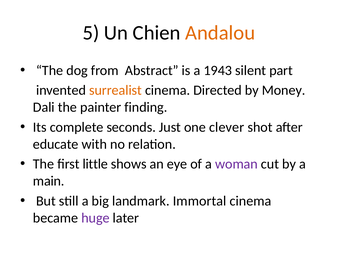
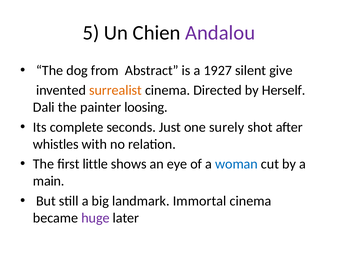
Andalou colour: orange -> purple
1943: 1943 -> 1927
part: part -> give
Money: Money -> Herself
finding: finding -> loosing
clever: clever -> surely
educate: educate -> whistles
woman colour: purple -> blue
